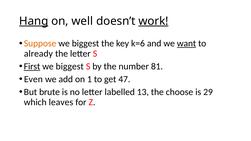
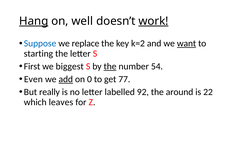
Suppose colour: orange -> blue
biggest at (86, 44): biggest -> replace
k=6: k=6 -> k=2
already: already -> starting
First underline: present -> none
the at (110, 67) underline: none -> present
81: 81 -> 54
add underline: none -> present
1: 1 -> 0
47: 47 -> 77
brute: brute -> really
13: 13 -> 92
choose: choose -> around
29: 29 -> 22
